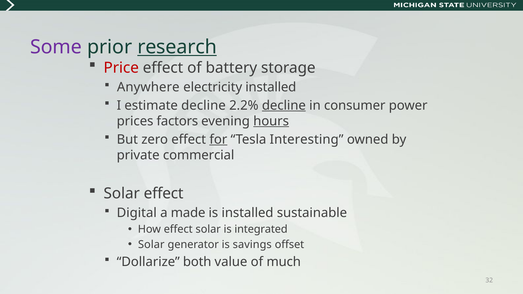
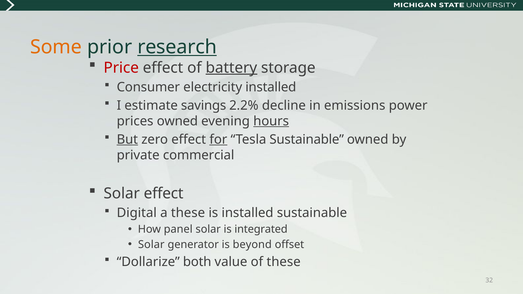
Some colour: purple -> orange
battery underline: none -> present
Anywhere: Anywhere -> Consumer
estimate decline: decline -> savings
decline at (284, 105) underline: present -> none
consumer: consumer -> emissions
prices factors: factors -> owned
But underline: none -> present
Tesla Interesting: Interesting -> Sustainable
a made: made -> these
How effect: effect -> panel
savings: savings -> beyond
of much: much -> these
